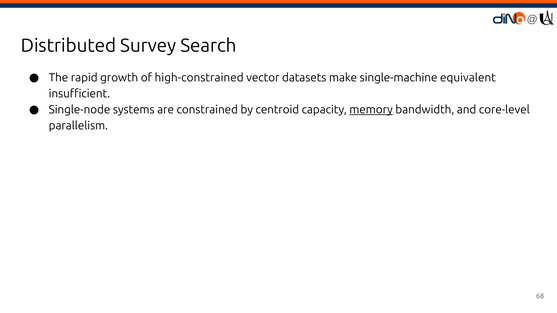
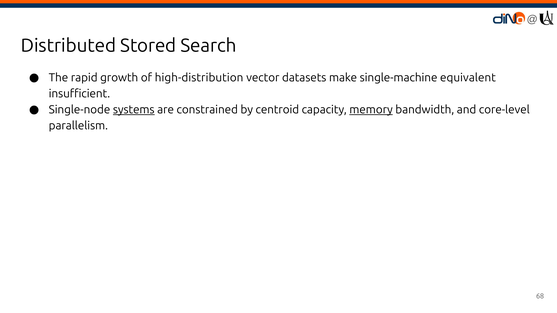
Survey: Survey -> Stored
high-constrained: high-constrained -> high-distribution
systems underline: none -> present
